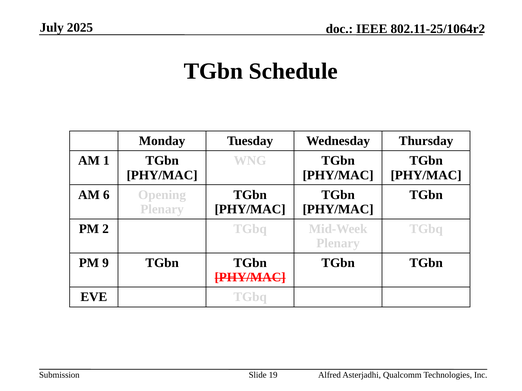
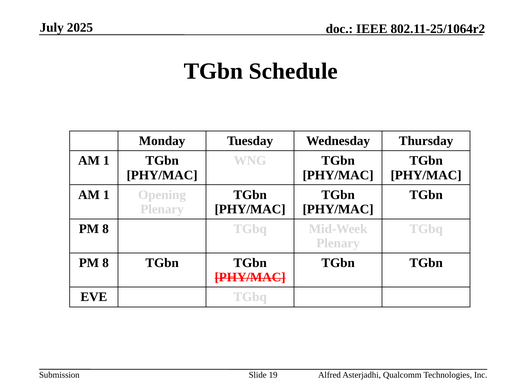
6 at (106, 195): 6 -> 1
2 at (106, 229): 2 -> 8
9 at (106, 263): 9 -> 8
